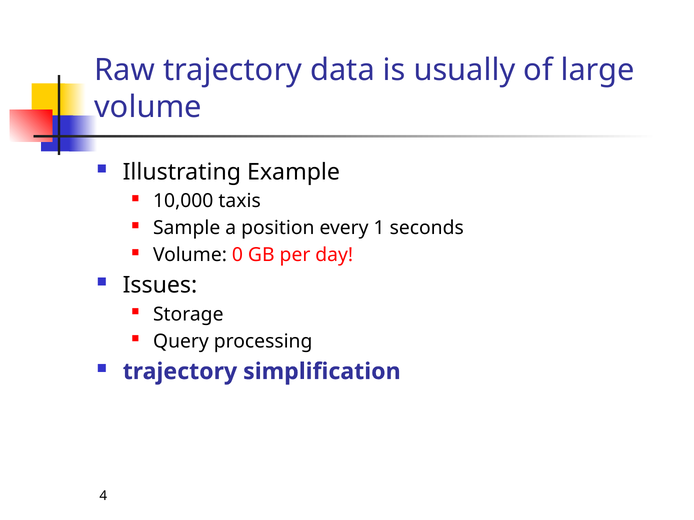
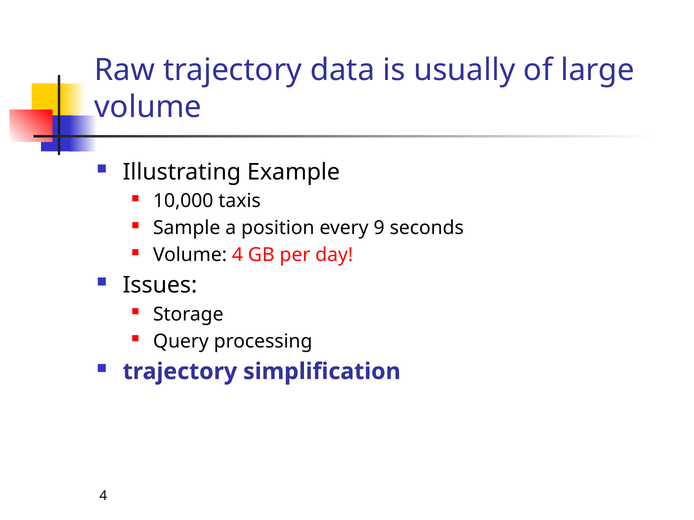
1: 1 -> 9
Volume 0: 0 -> 4
